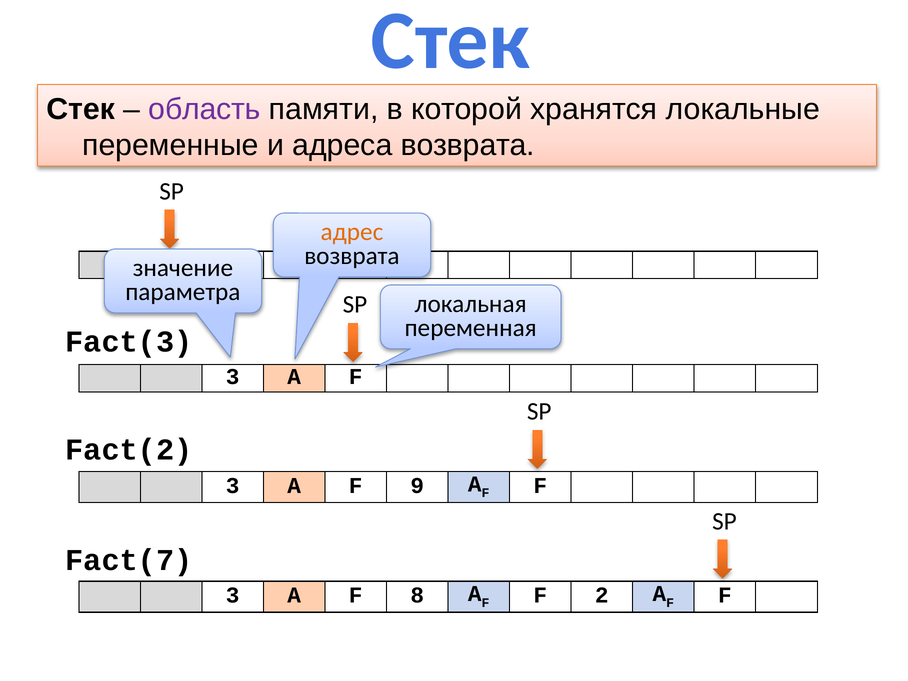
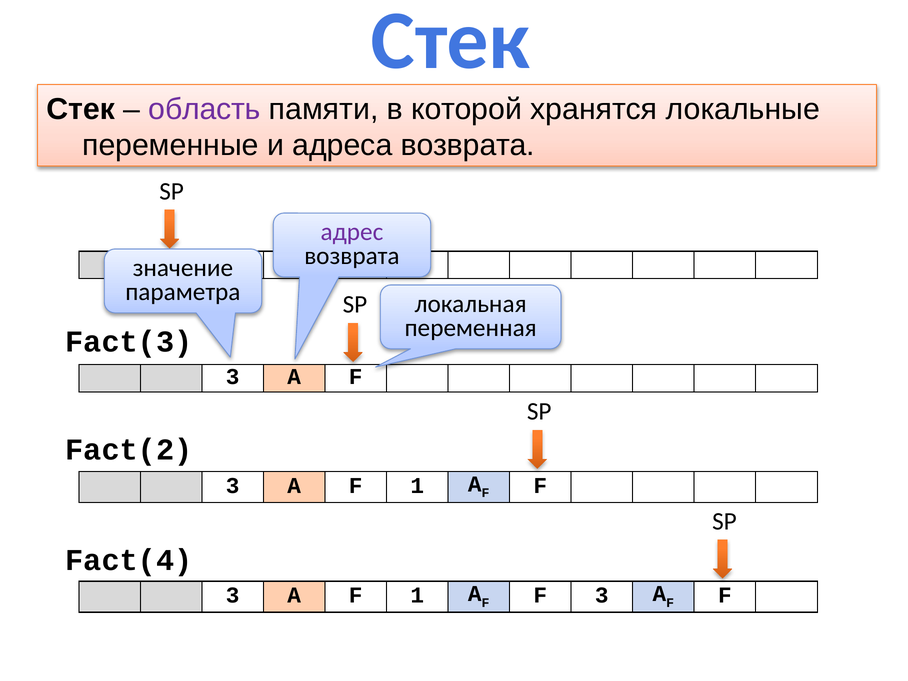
адрес colour: orange -> purple
9 at (417, 486): 9 -> 1
Fact(7: Fact(7 -> Fact(4
8 at (417, 595): 8 -> 1
2 at (602, 595): 2 -> 3
